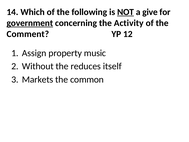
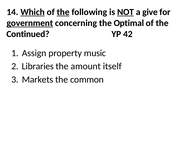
Which underline: none -> present
the at (63, 12) underline: none -> present
Activity: Activity -> Optimal
Comment: Comment -> Continued
12: 12 -> 42
Without: Without -> Libraries
reduces: reduces -> amount
